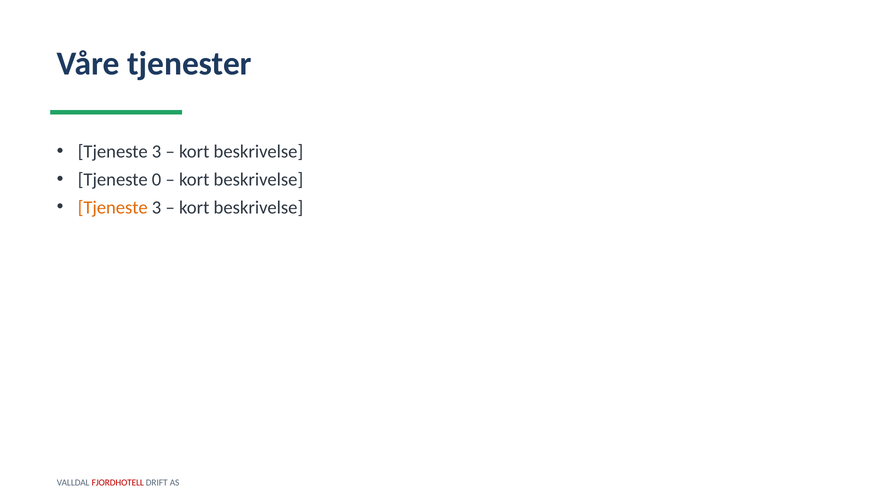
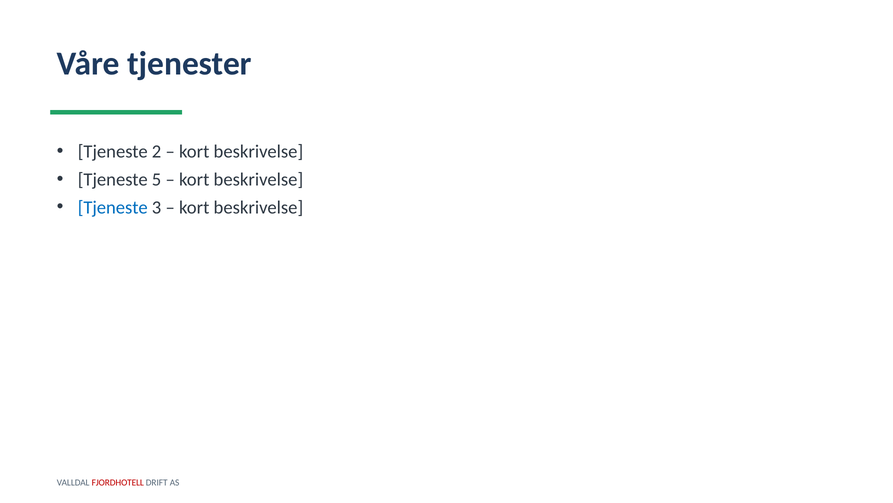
3 at (157, 151): 3 -> 2
0: 0 -> 5
Tjeneste at (113, 207) colour: orange -> blue
